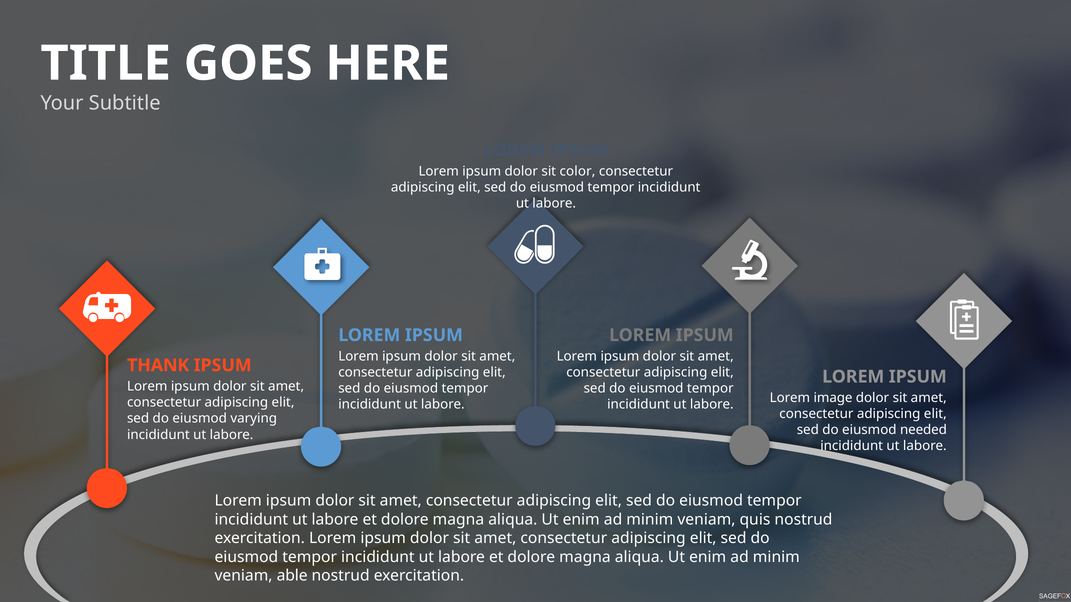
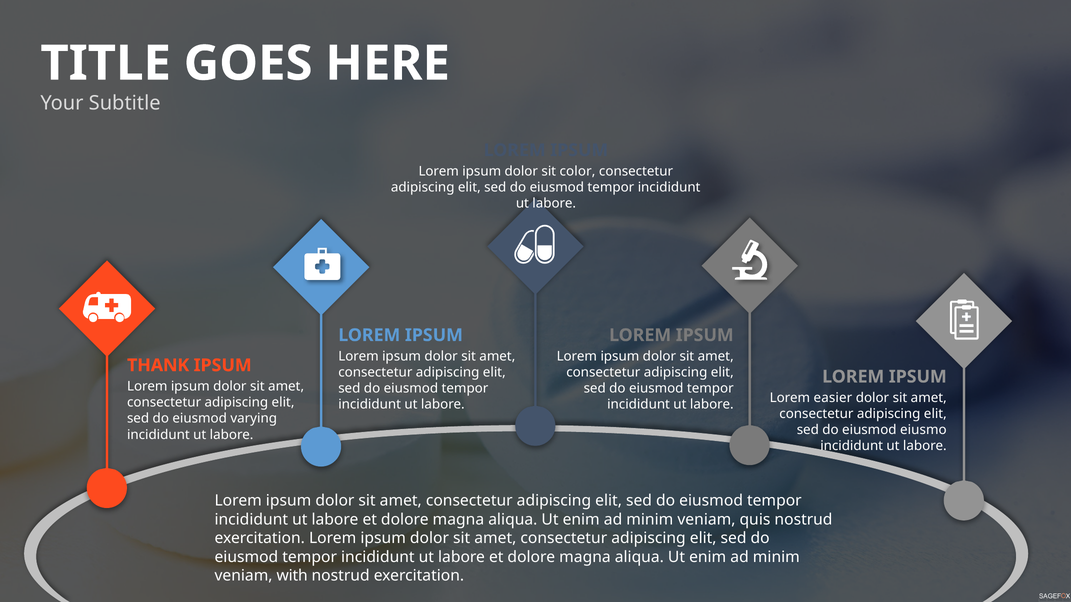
image: image -> easier
needed: needed -> eiusmo
able: able -> with
